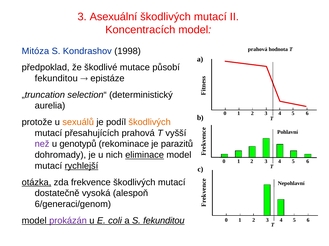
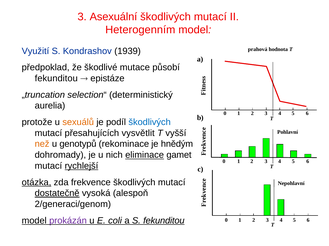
Koncentracích: Koncentracích -> Heterogenním
Mitóza: Mitóza -> Využití
1998: 1998 -> 1939
škodlivých at (150, 122) colour: orange -> blue
přesahujících prahová: prahová -> vysvětlit
než colour: purple -> orange
parazitů: parazitů -> hnědým
eliminace model: model -> gamet
dostatečně underline: none -> present
6/generaci/genom: 6/generaci/genom -> 2/generaci/genom
